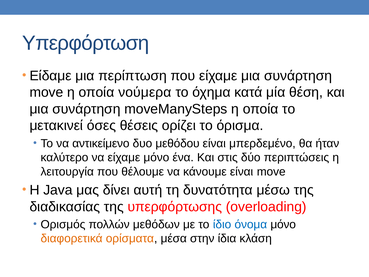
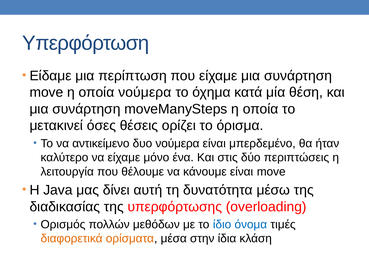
δυο μεθόδου: μεθόδου -> νούμερα
όνομα μόνο: μόνο -> τιμές
